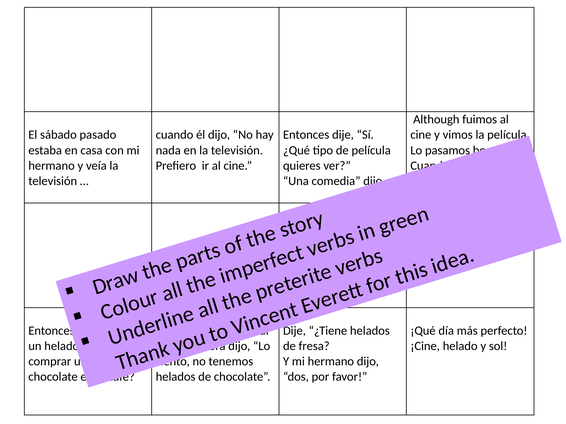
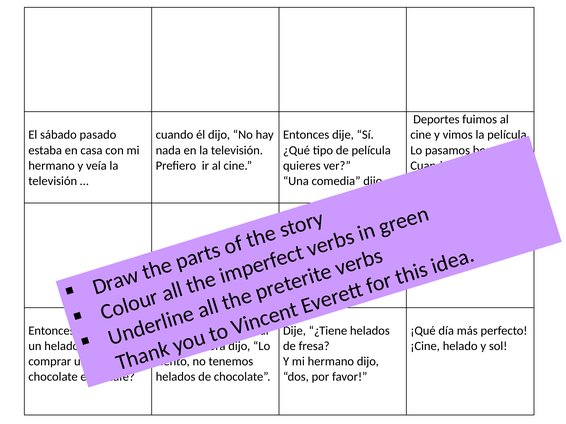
Although: Although -> Deportes
